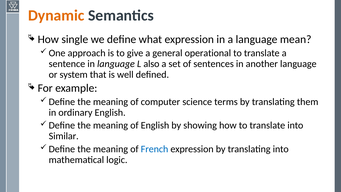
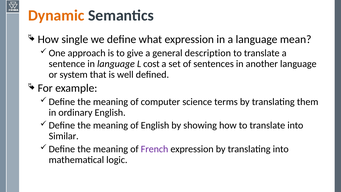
operational: operational -> description
also: also -> cost
French colour: blue -> purple
